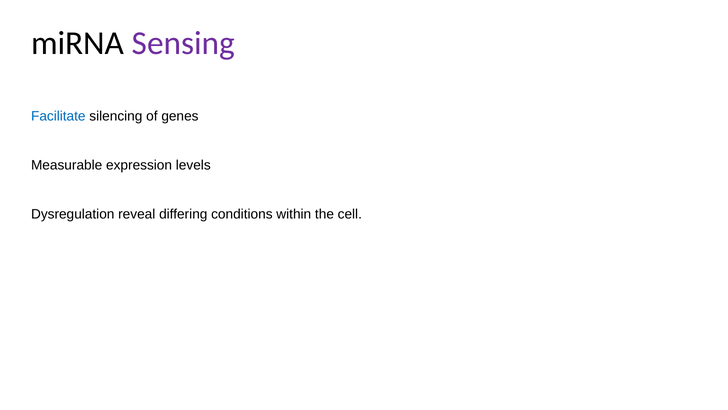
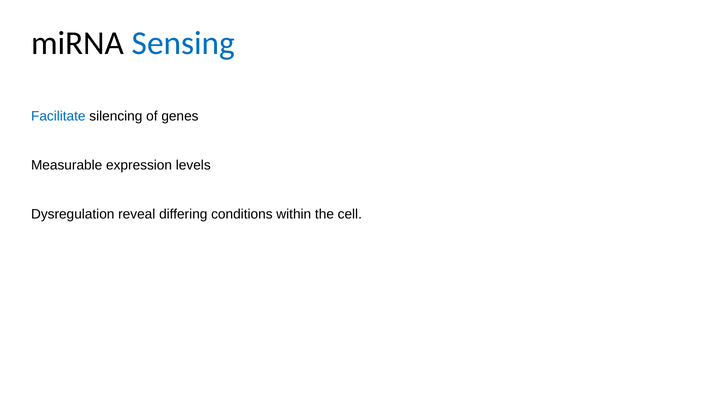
Sensing colour: purple -> blue
